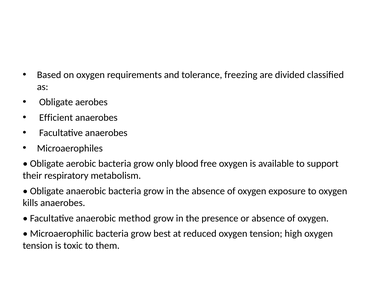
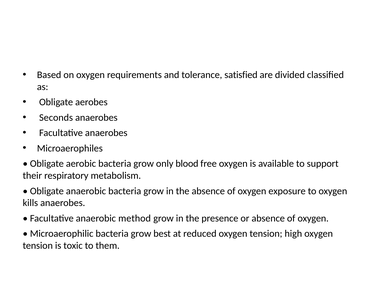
freezing: freezing -> satisfied
Efficient: Efficient -> Seconds
